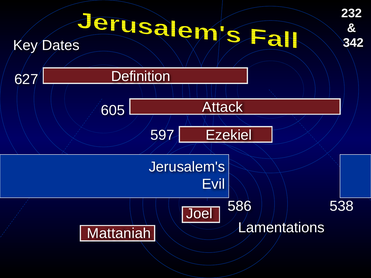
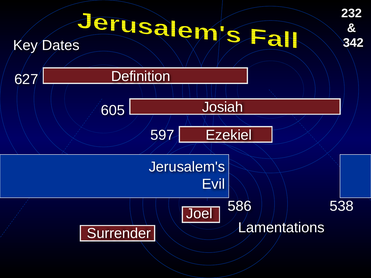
Attack: Attack -> Josiah
Mattaniah: Mattaniah -> Surrender
